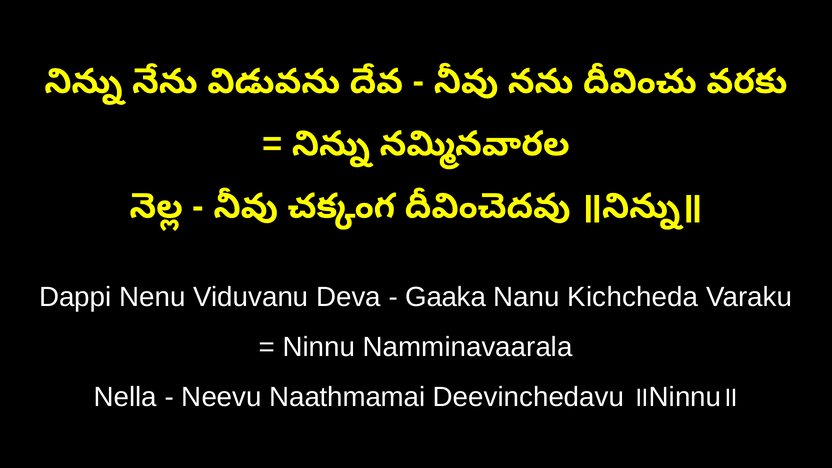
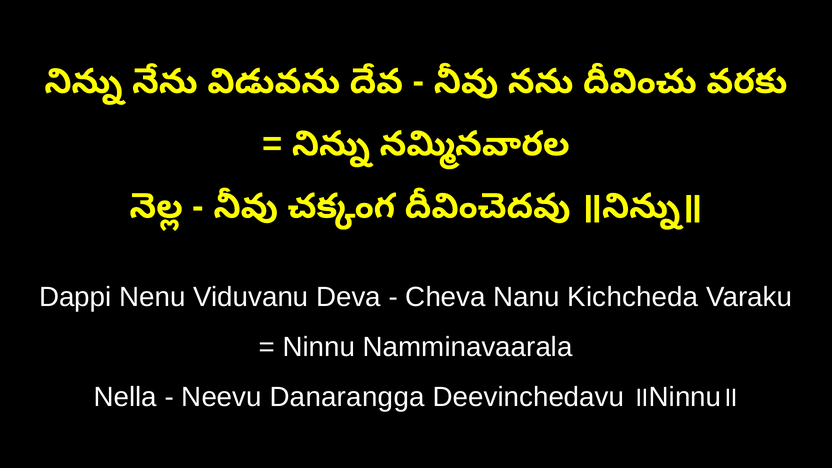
Gaaka: Gaaka -> Cheva
Naathmamai: Naathmamai -> Danarangga
